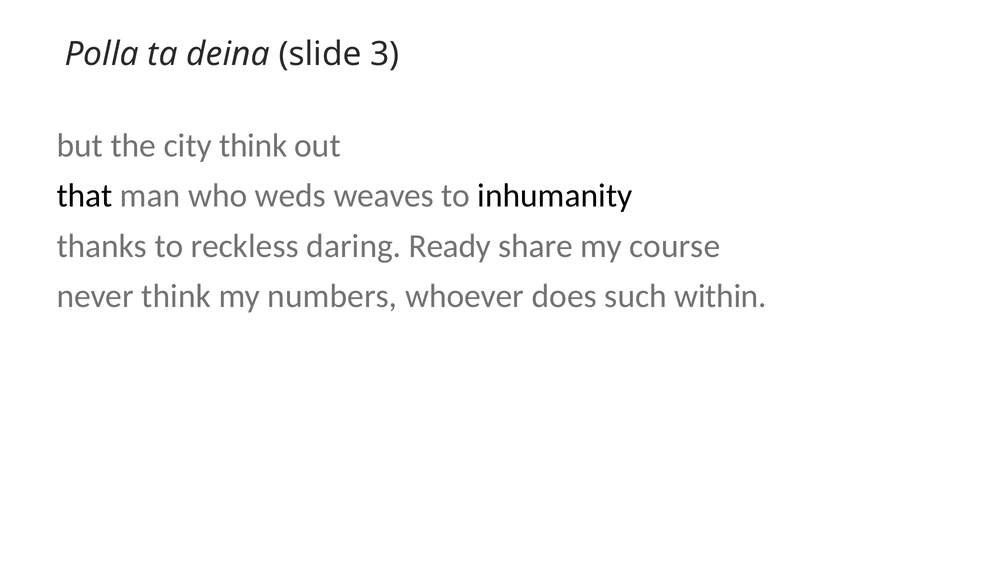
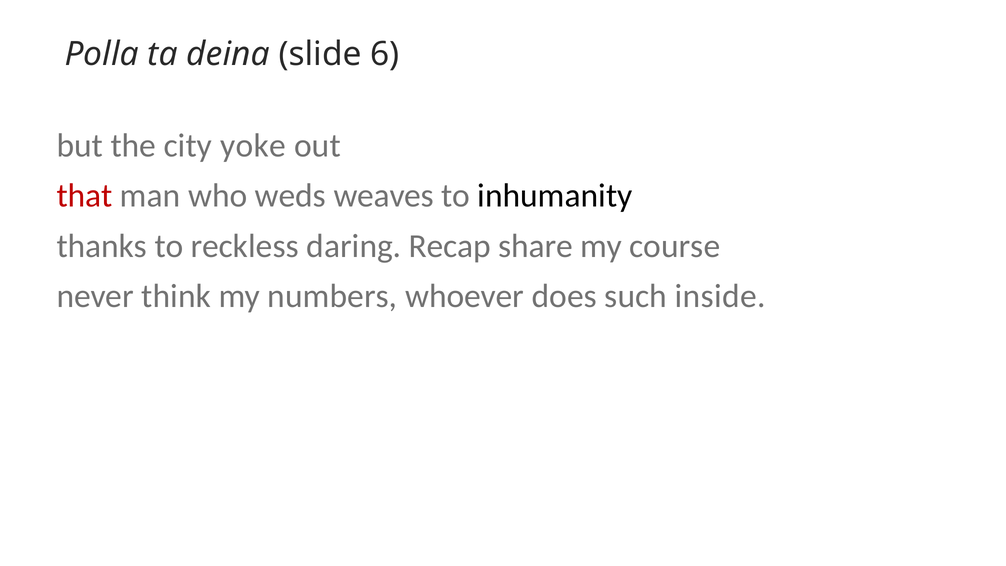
3: 3 -> 6
city think: think -> yoke
that colour: black -> red
Ready: Ready -> Recap
within: within -> inside
